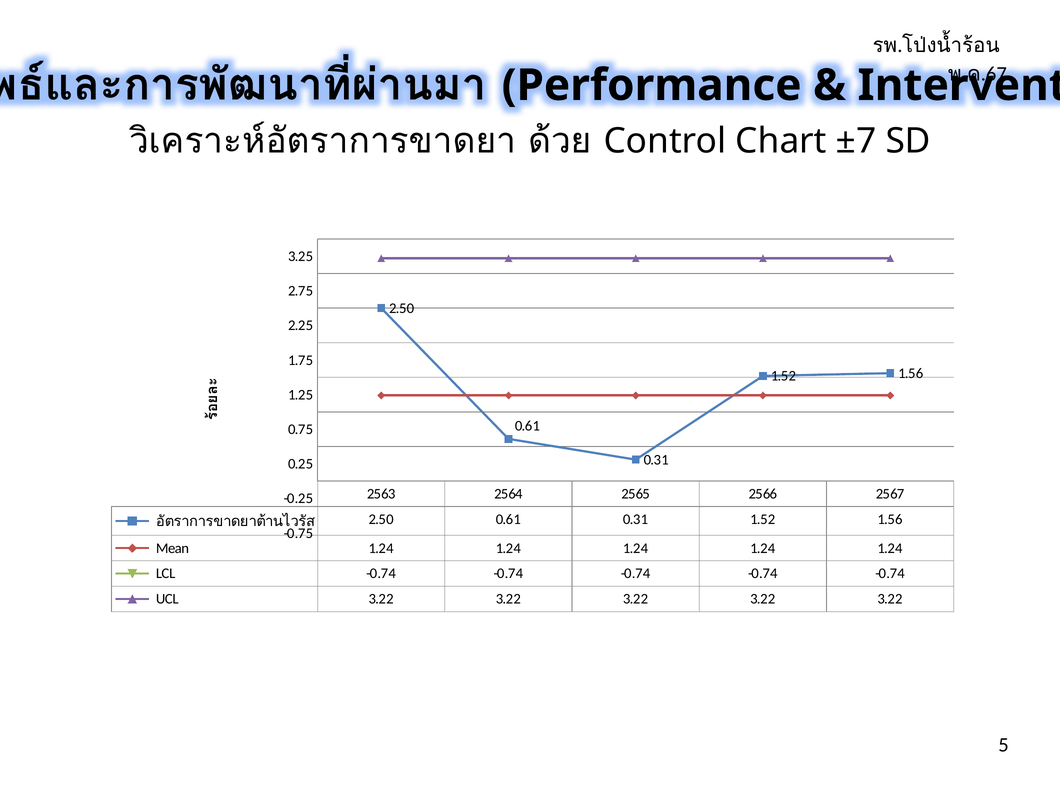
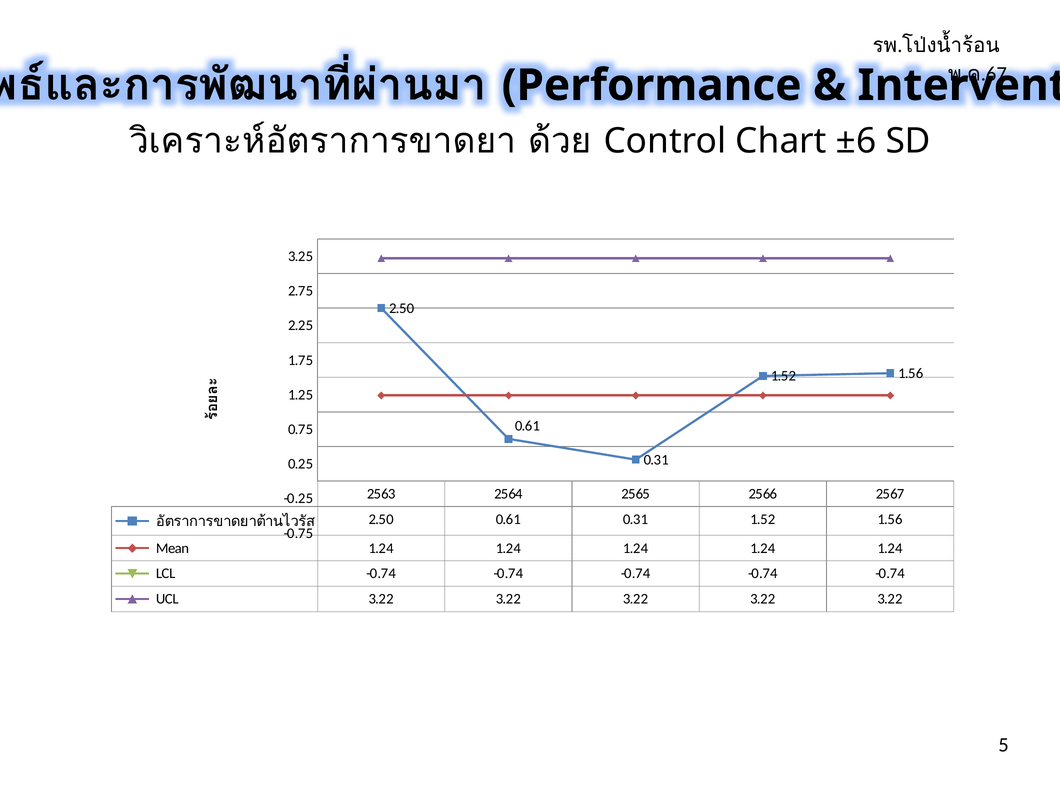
±7: ±7 -> ±6
